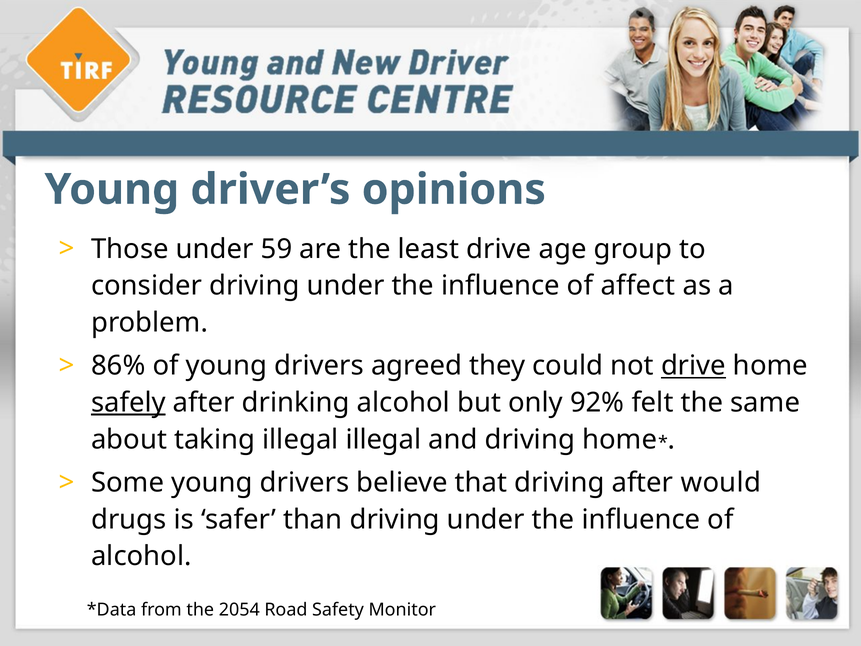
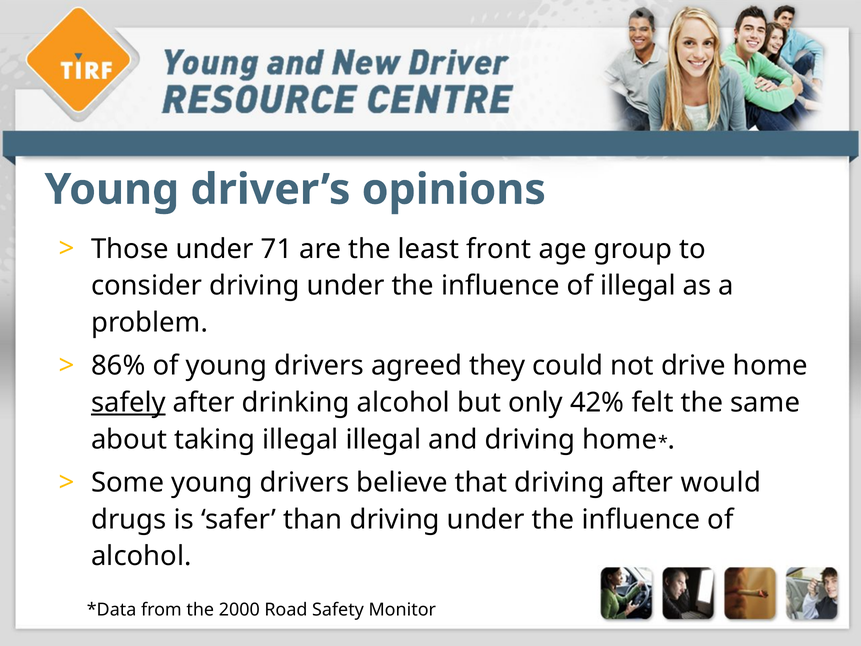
59: 59 -> 71
least drive: drive -> front
of affect: affect -> illegal
drive at (693, 366) underline: present -> none
92%: 92% -> 42%
2054: 2054 -> 2000
